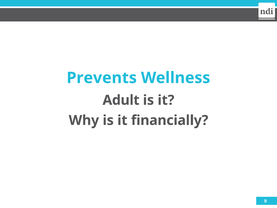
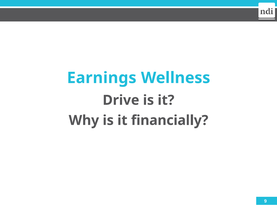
Prevents: Prevents -> Earnings
Adult: Adult -> Drive
